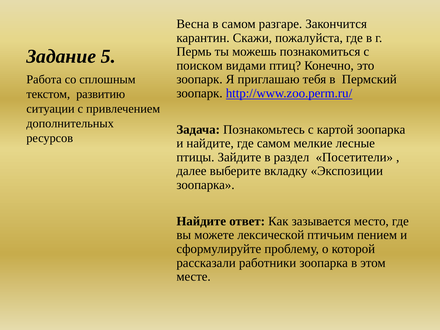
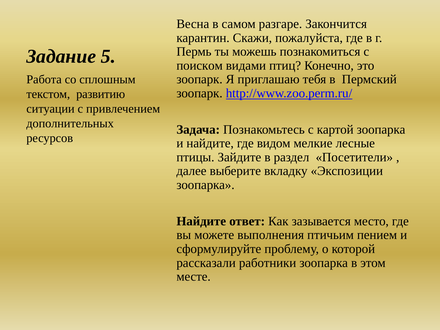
где самом: самом -> видом
лексической: лексической -> выполнения
